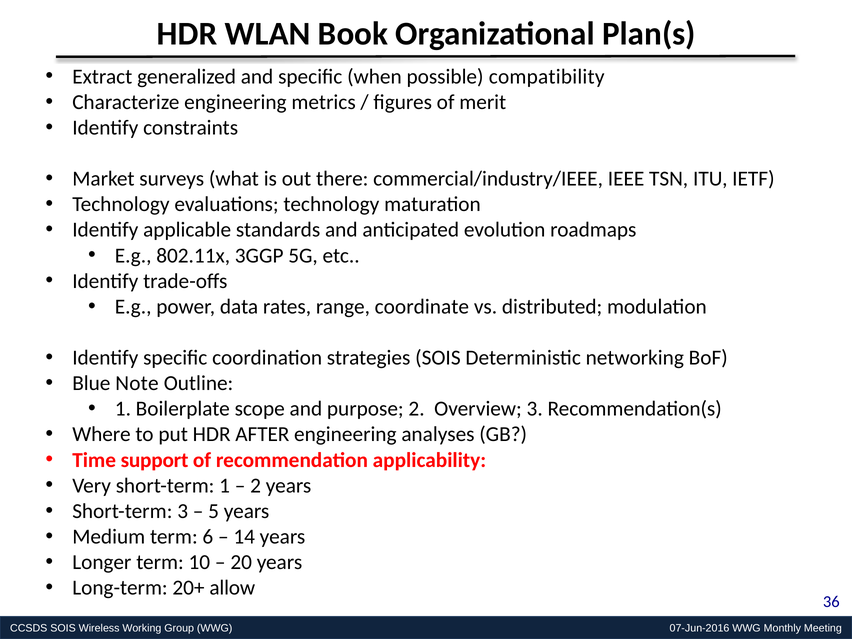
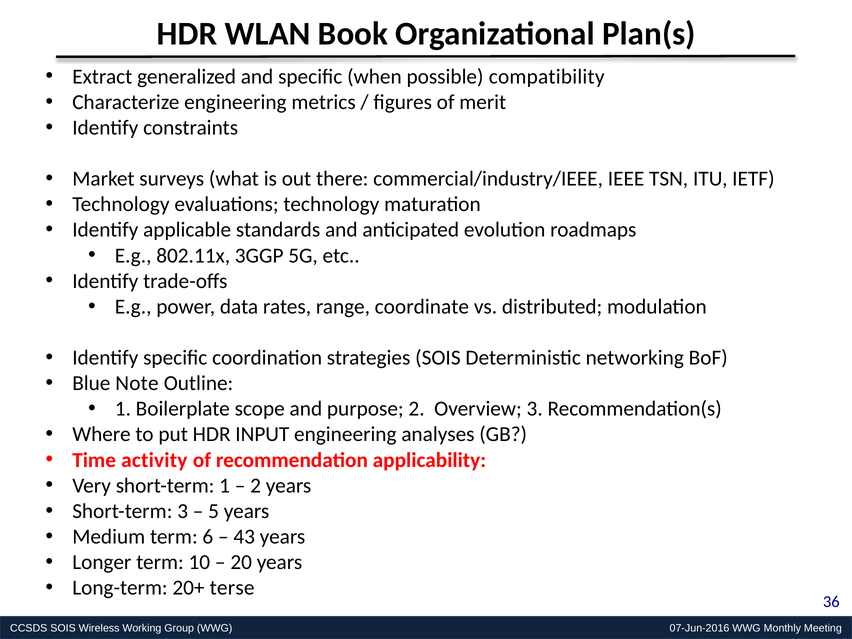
AFTER: AFTER -> INPUT
support: support -> activity
14: 14 -> 43
allow: allow -> terse
